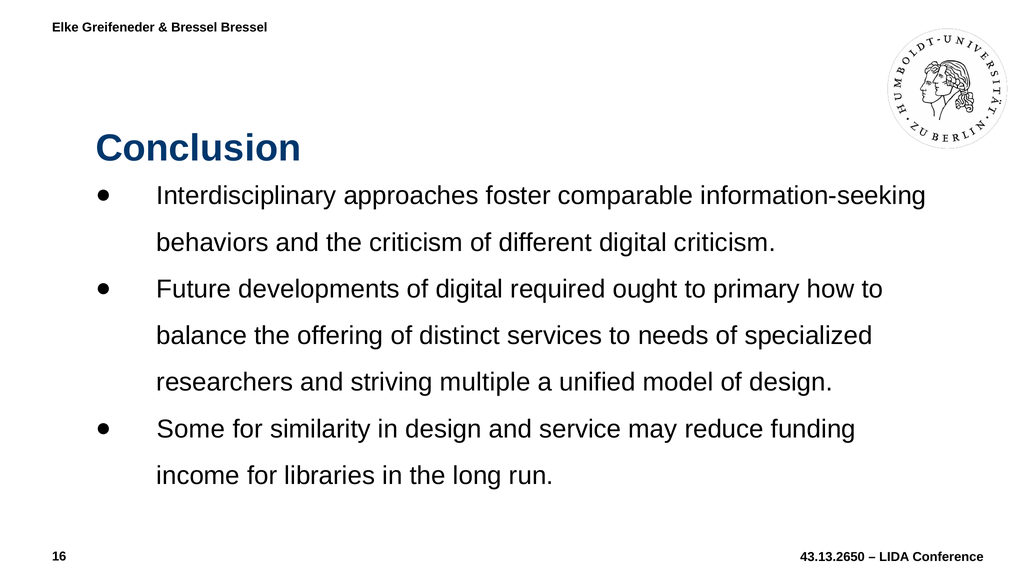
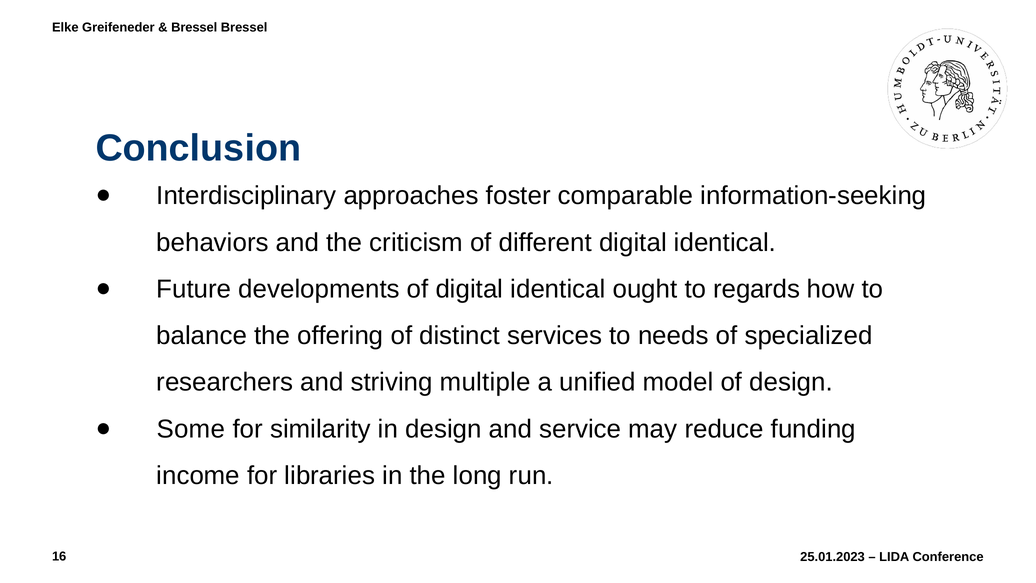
different digital criticism: criticism -> identical
of digital required: required -> identical
primary: primary -> regards
43.13.2650: 43.13.2650 -> 25.01.2023
